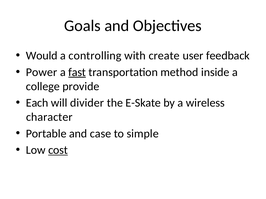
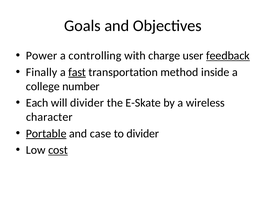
Would: Would -> Power
create: create -> charge
feedback underline: none -> present
Power: Power -> Finally
provide: provide -> number
Portable underline: none -> present
to simple: simple -> divider
